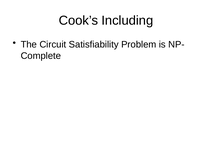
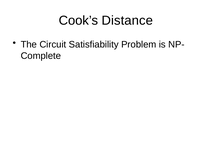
Including: Including -> Distance
